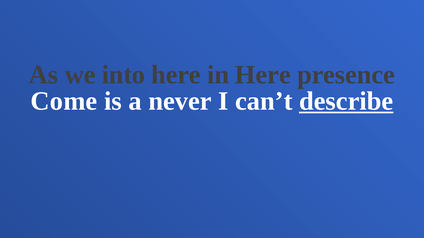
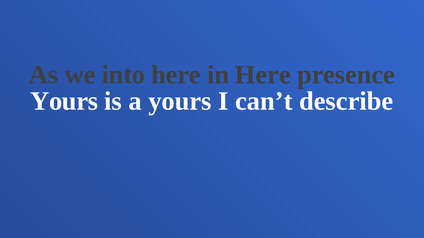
Come at (64, 101): Come -> Yours
a never: never -> yours
describe underline: present -> none
